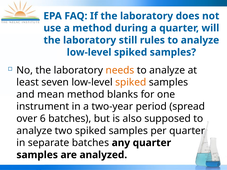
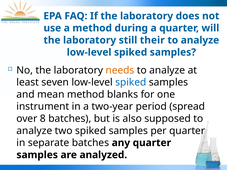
rules: rules -> their
spiked at (131, 82) colour: orange -> blue
6: 6 -> 8
